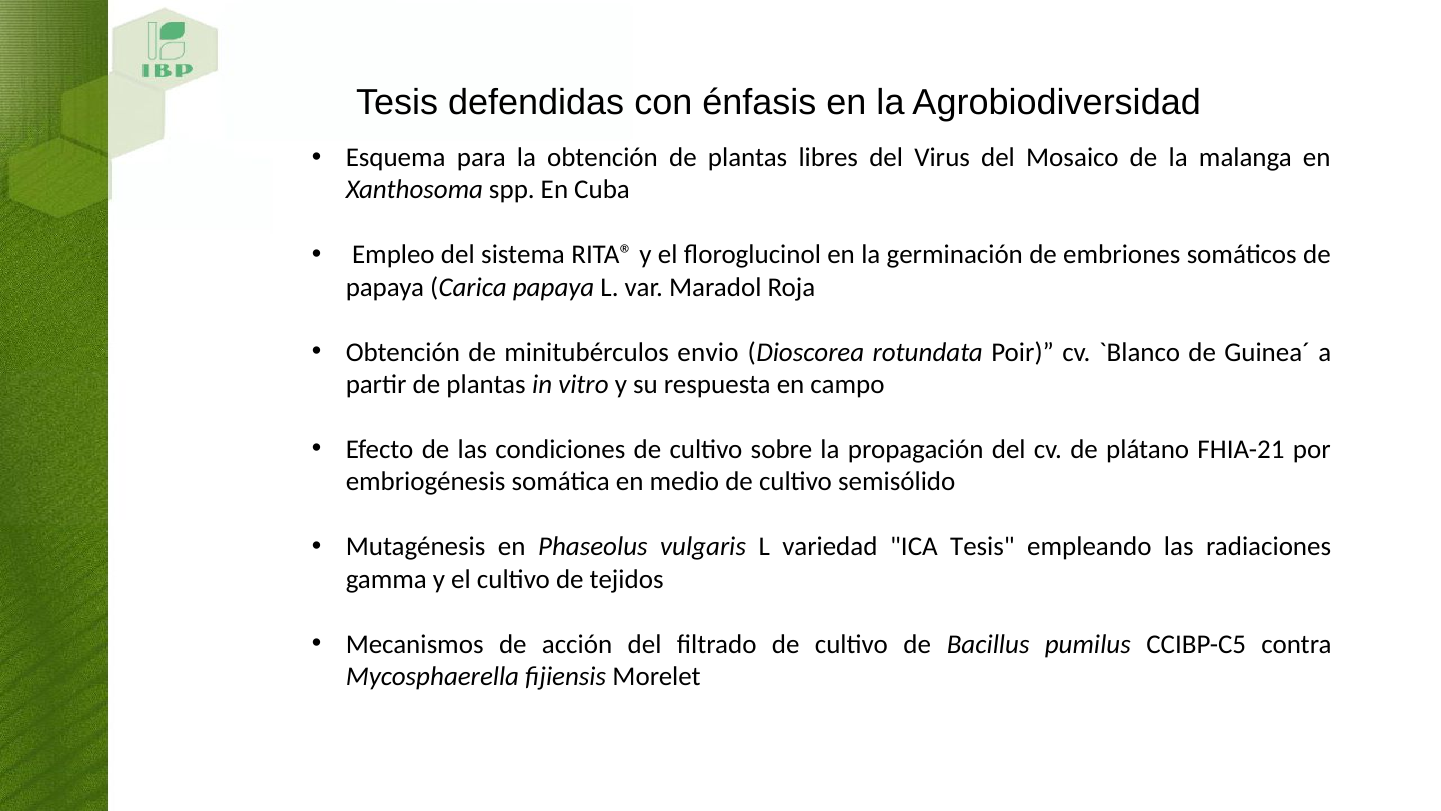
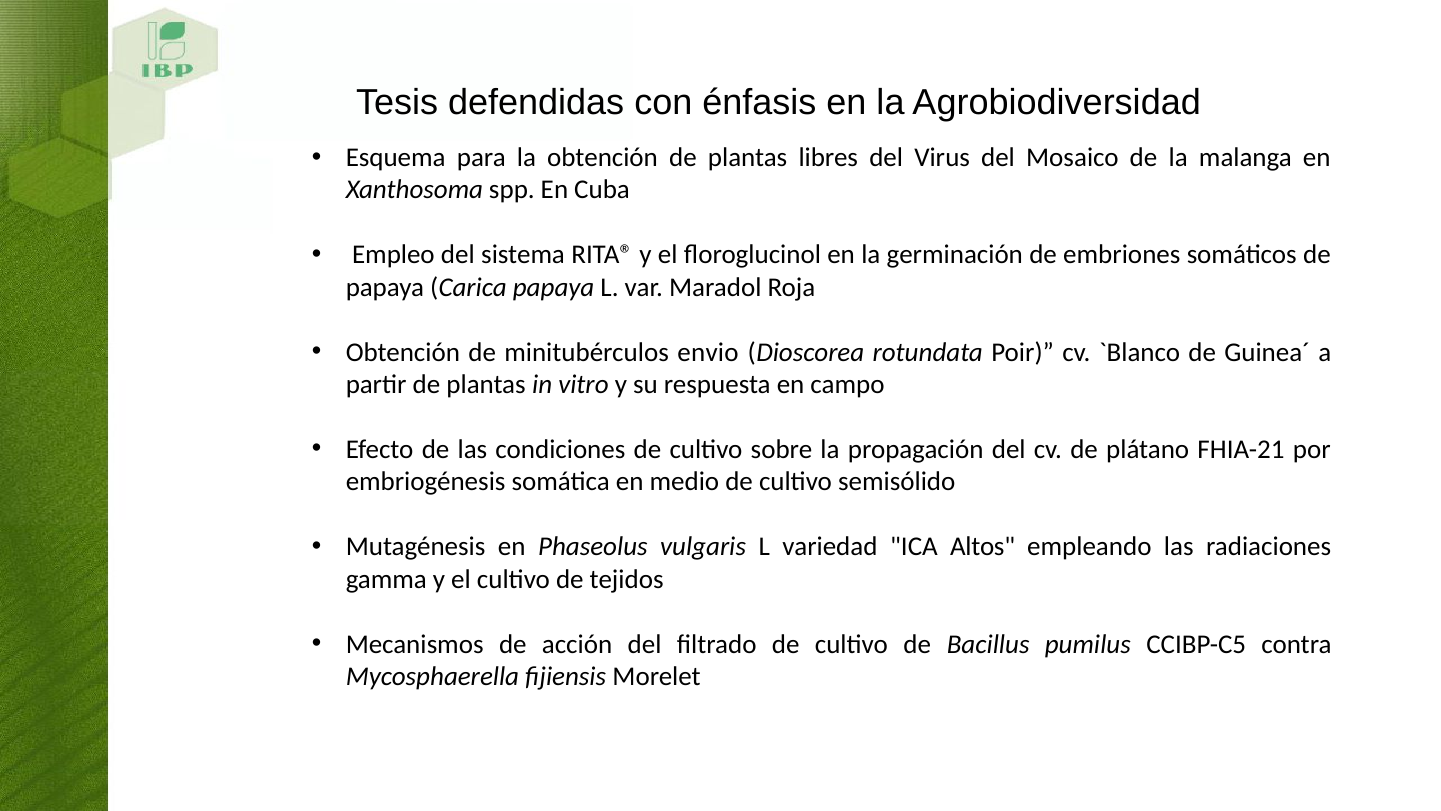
ICA Tesis: Tesis -> Altos
